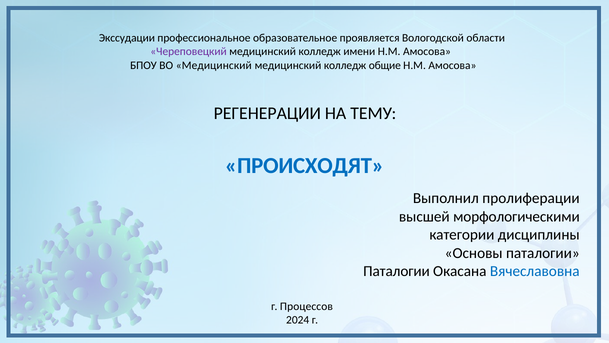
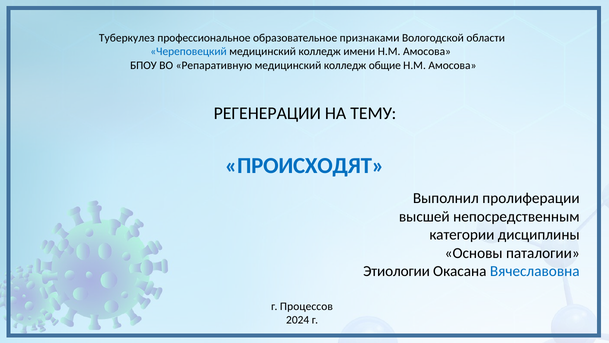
Экссудации: Экссудации -> Туберкулез
проявляется: проявляется -> признаками
Череповецкий colour: purple -> blue
ВО Медицинский: Медицинский -> Репаративную
морфологическими: морфологическими -> непосредственным
Паталогии at (397, 271): Паталогии -> Этиологии
